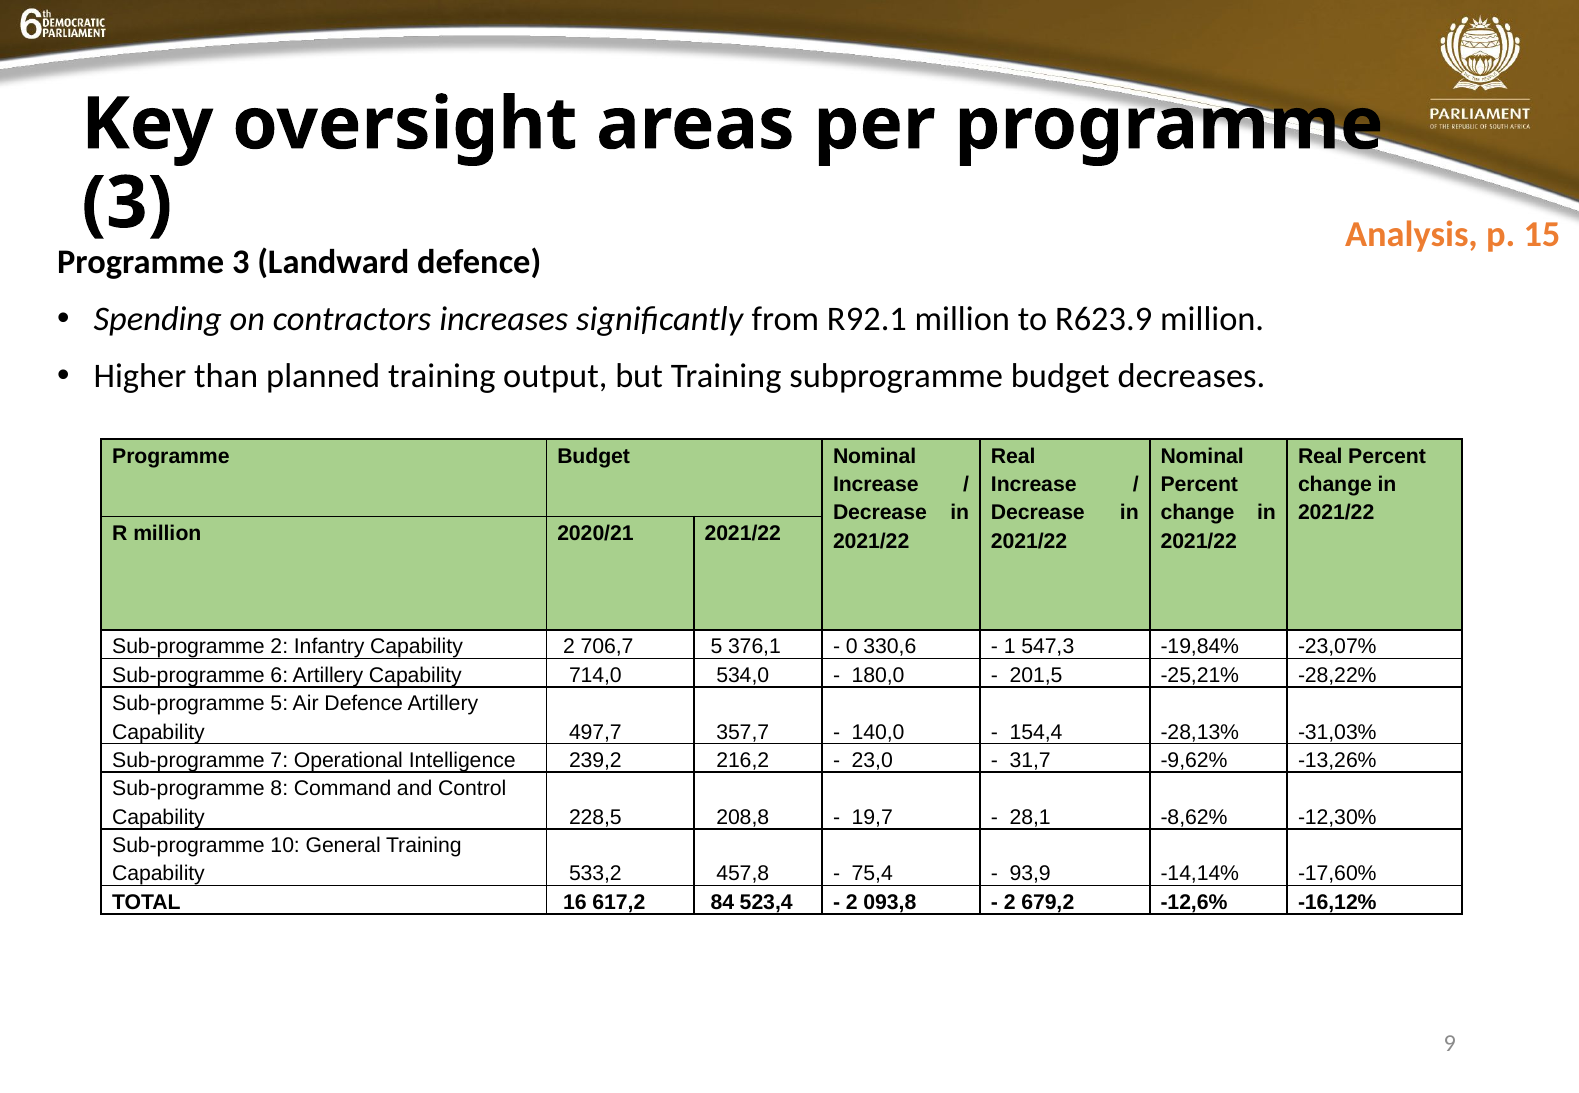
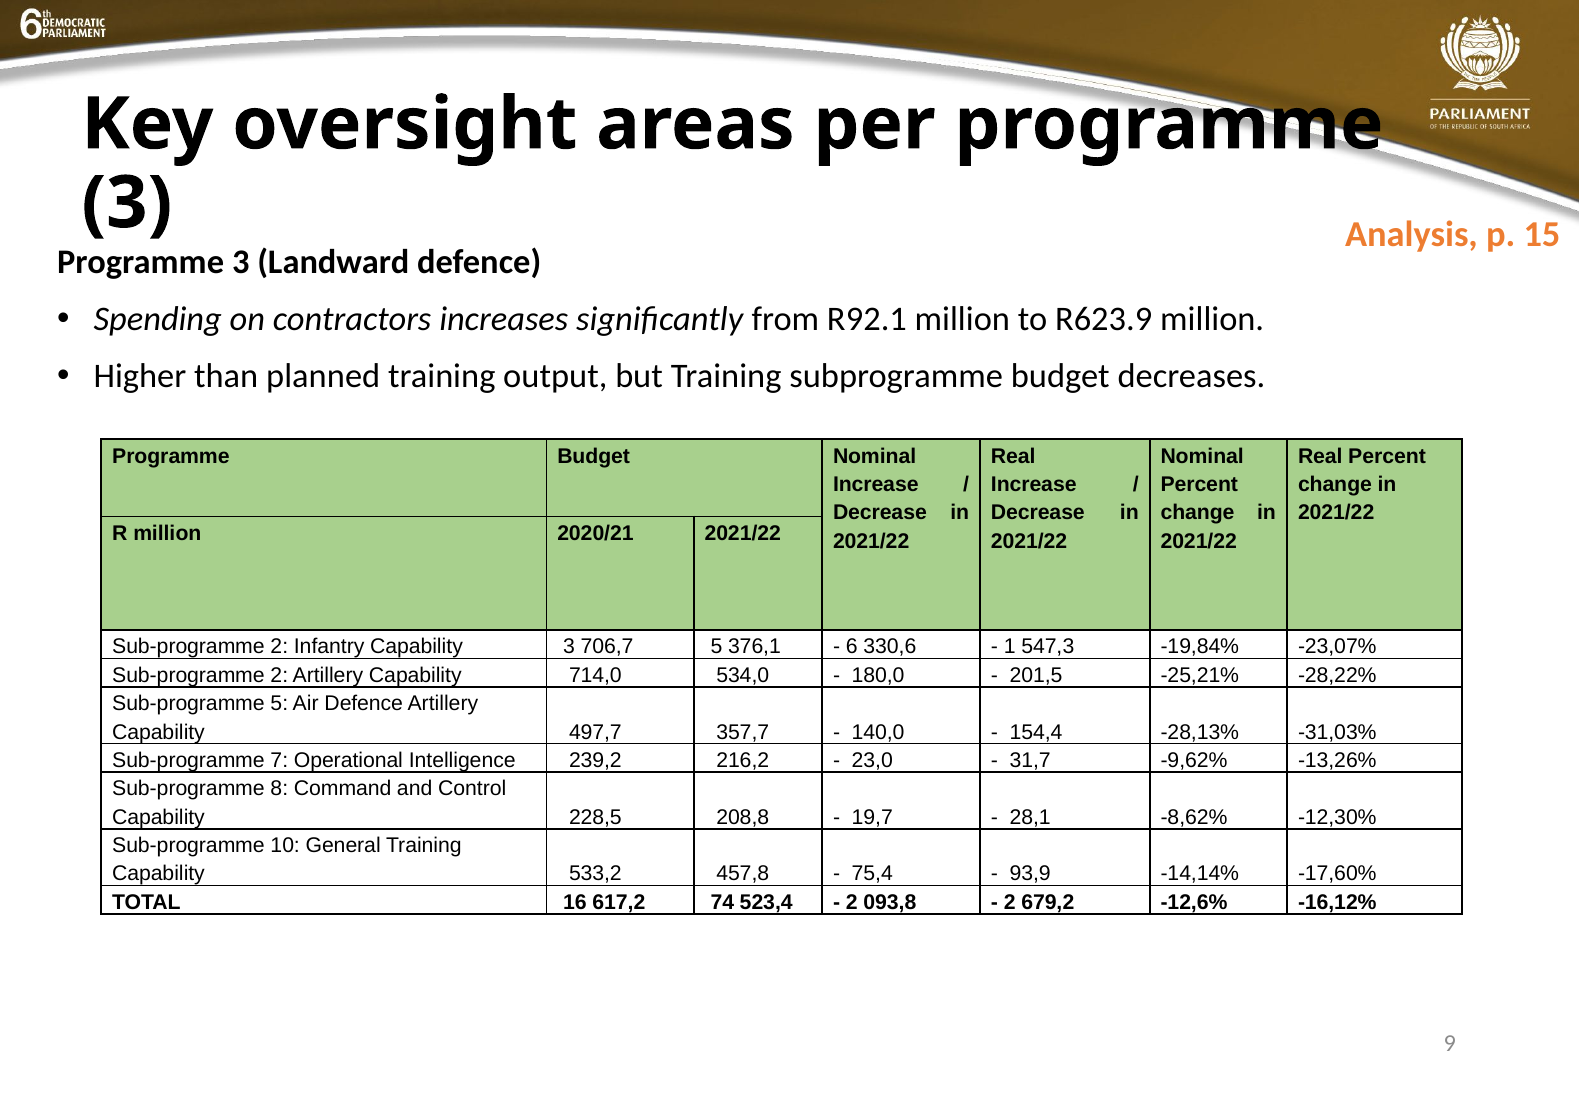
Capability 2: 2 -> 3
0: 0 -> 6
6 at (279, 675): 6 -> 2
84: 84 -> 74
